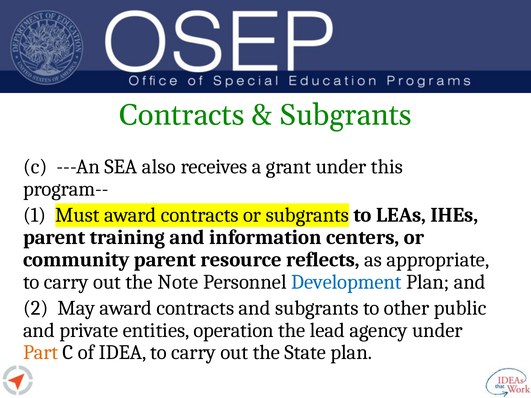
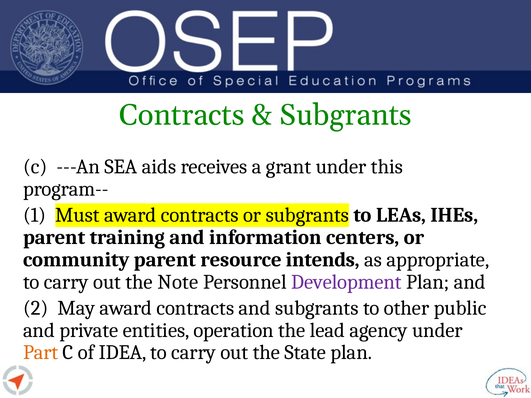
also: also -> aids
reflects: reflects -> intends
Development colour: blue -> purple
